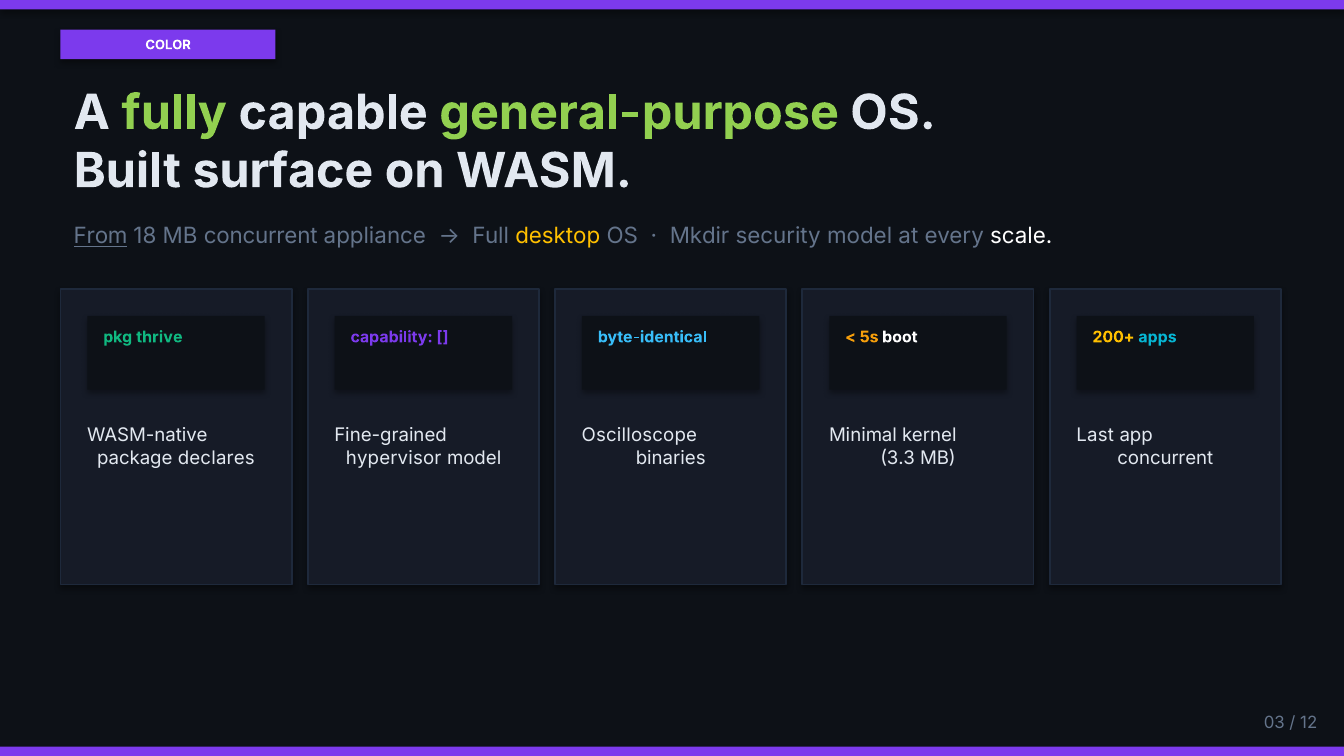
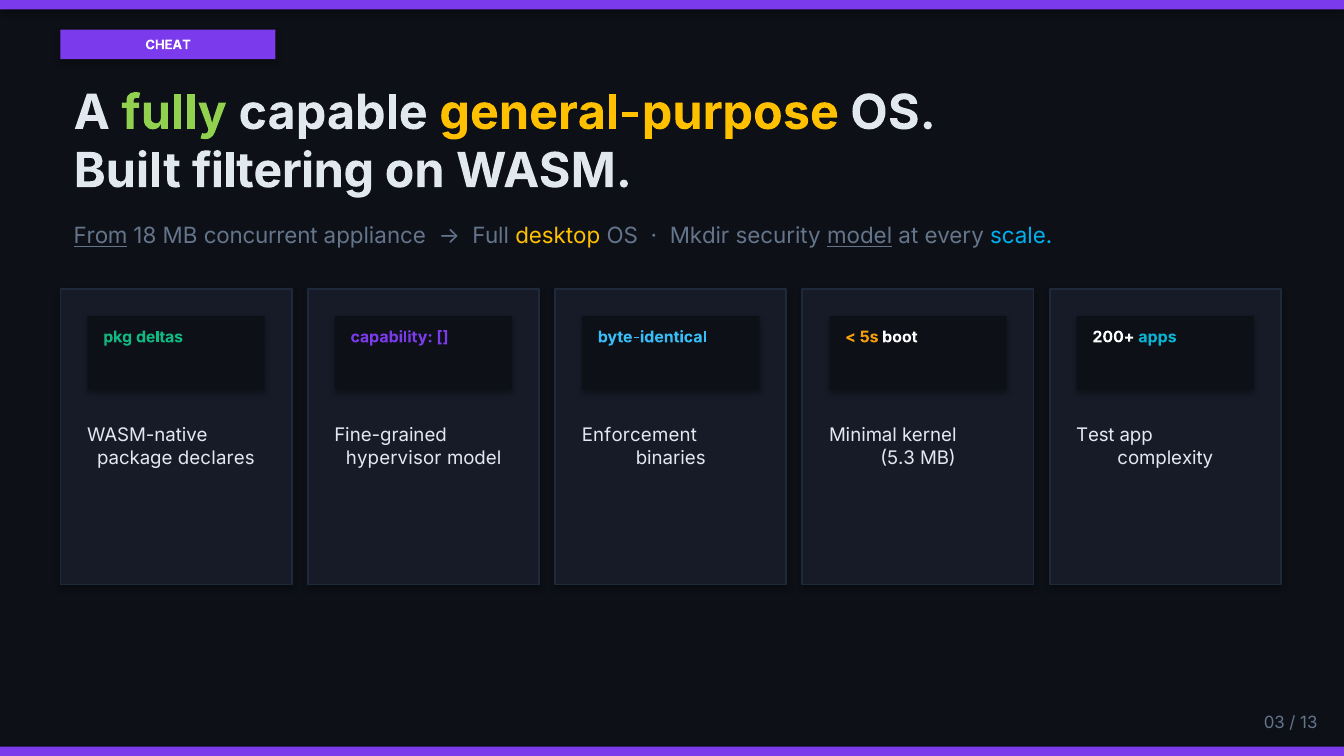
COLOR: COLOR -> CHEAT
general-purpose colour: light green -> yellow
surface: surface -> filtering
model at (860, 237) underline: none -> present
scale colour: white -> light blue
thrive: thrive -> deltas
200+ colour: yellow -> white
Oscilloscope: Oscilloscope -> Enforcement
Last: Last -> Test
3.3: 3.3 -> 5.3
concurrent at (1165, 458): concurrent -> complexity
12: 12 -> 13
